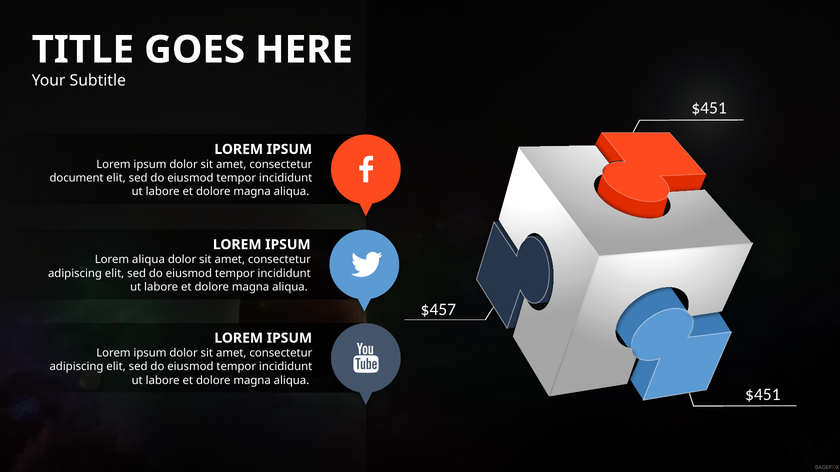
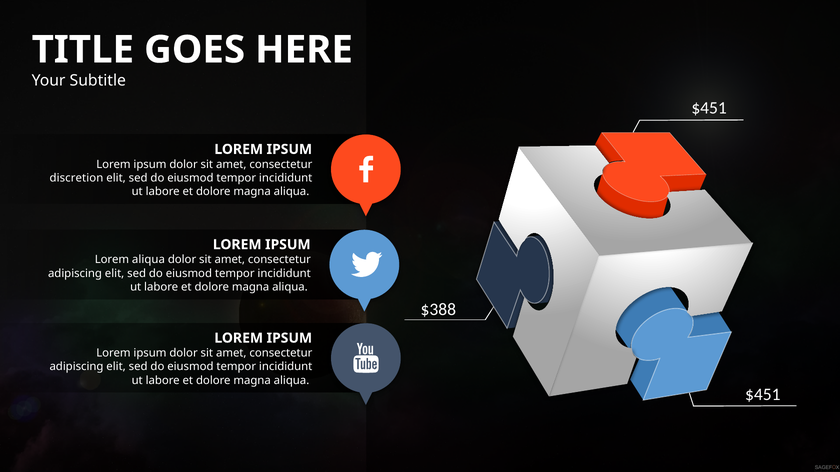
document: document -> discretion
$457: $457 -> $388
